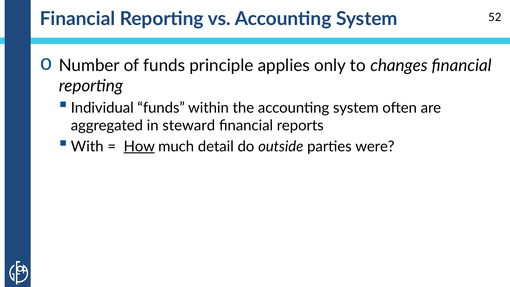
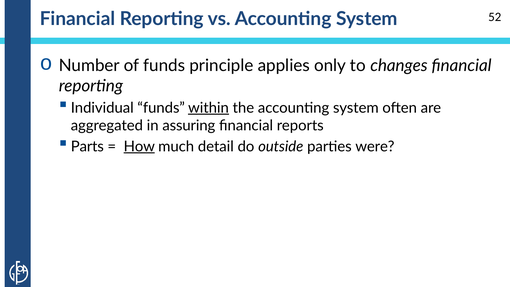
within underline: none -> present
steward: steward -> assuring
With: With -> Parts
